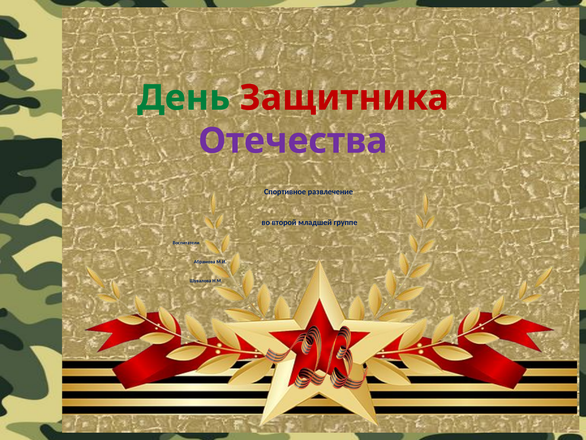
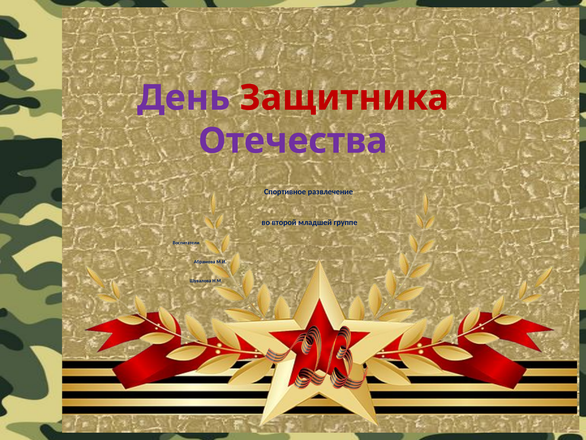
День colour: green -> purple
